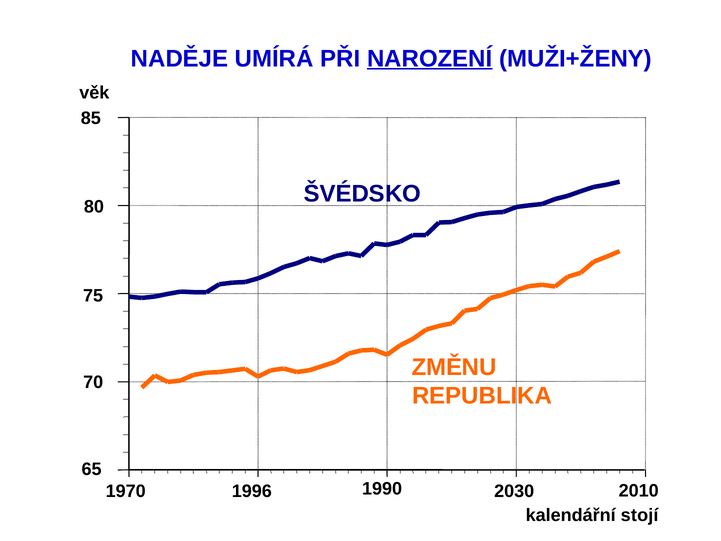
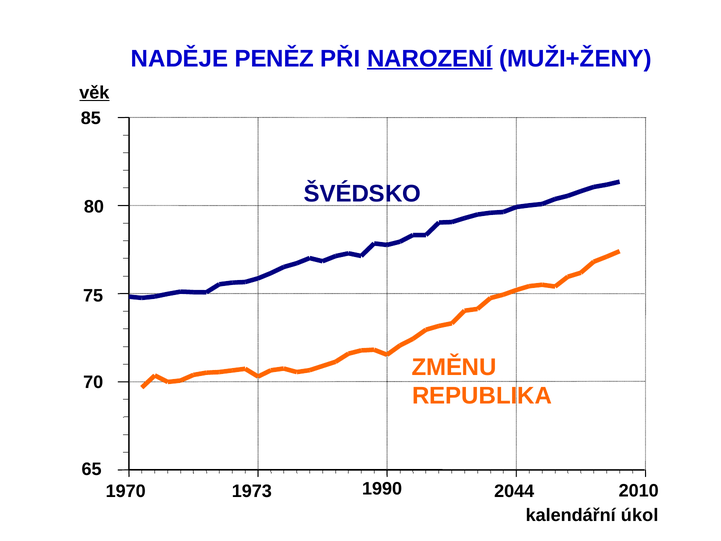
UMÍRÁ: UMÍRÁ -> PENĚZ
věk underline: none -> present
1996: 1996 -> 1973
2030: 2030 -> 2044
stojí: stojí -> úkol
